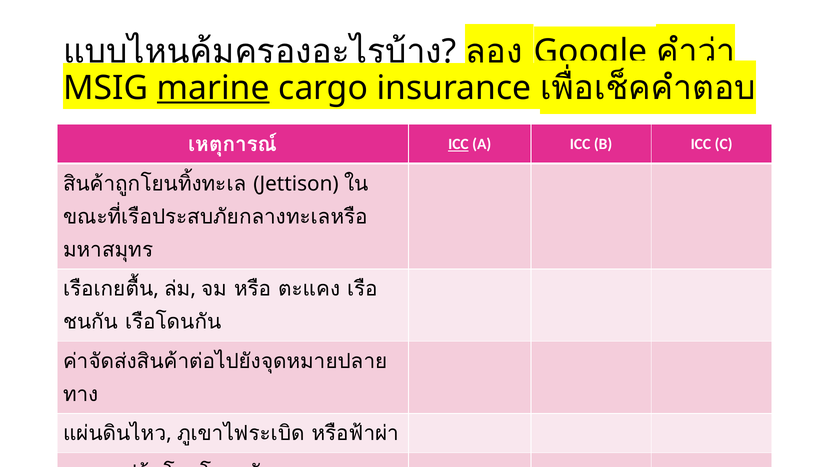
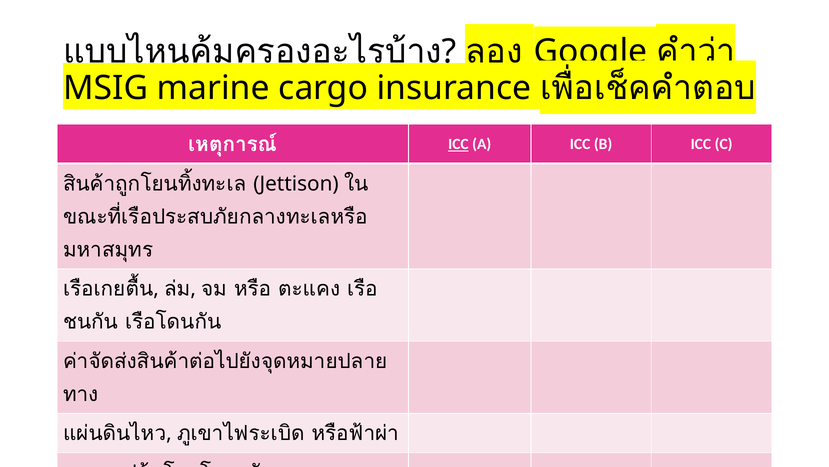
marine underline: present -> none
